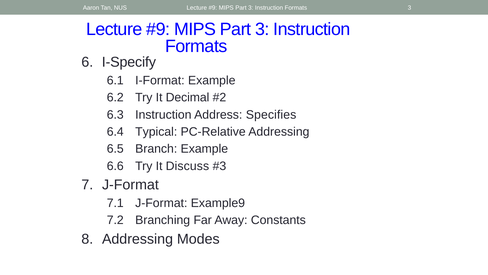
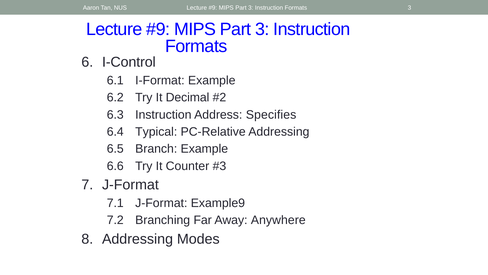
I-Specify: I-Specify -> I-Control
Discuss: Discuss -> Counter
Constants: Constants -> Anywhere
